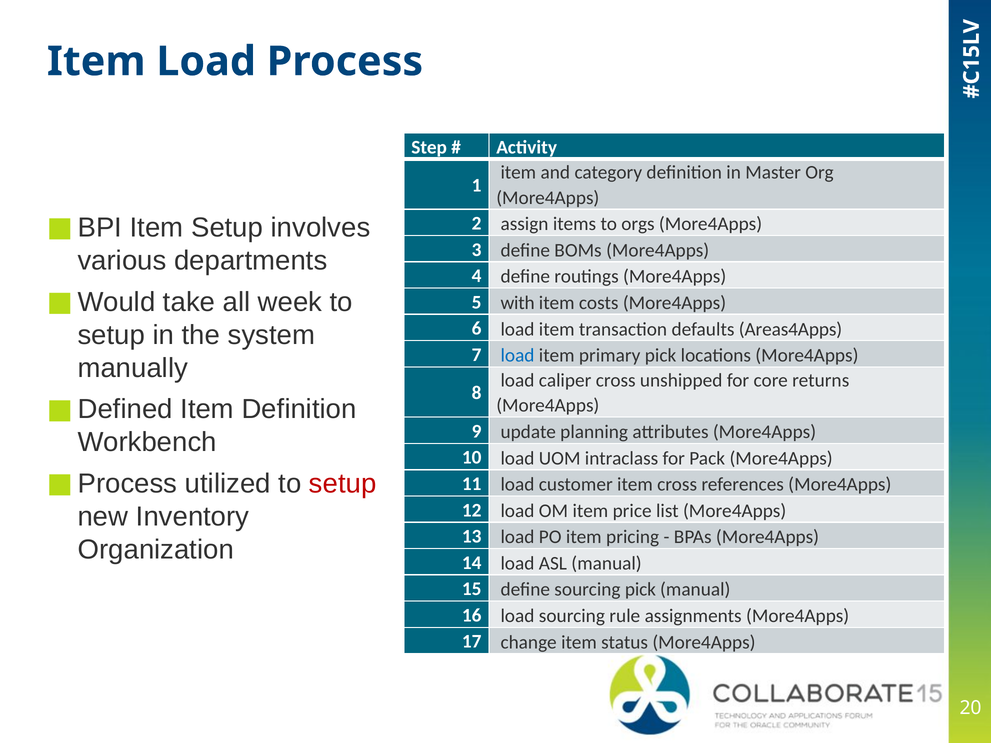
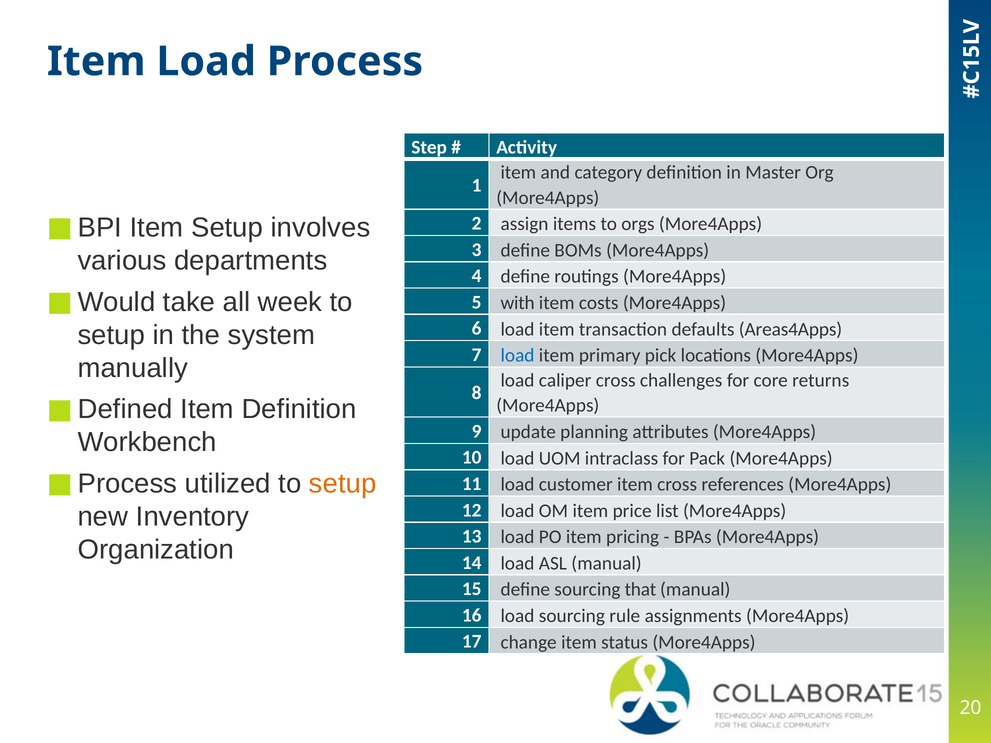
unshipped: unshipped -> challenges
setup at (343, 484) colour: red -> orange
sourcing pick: pick -> that
